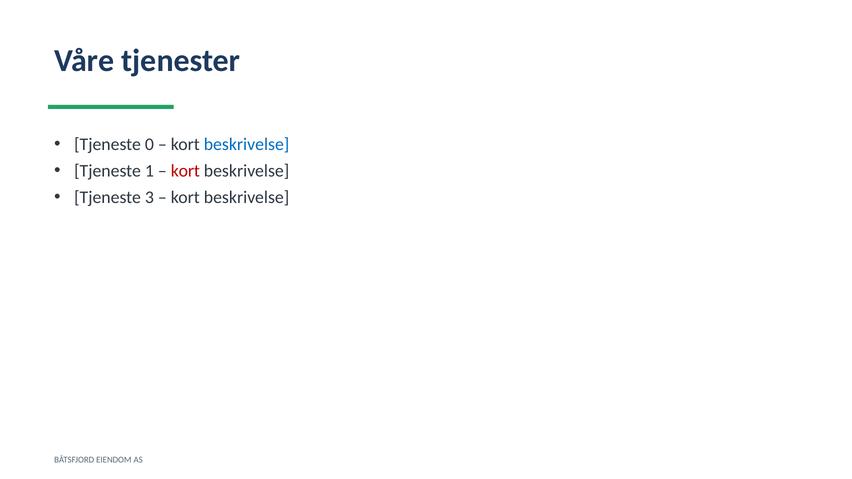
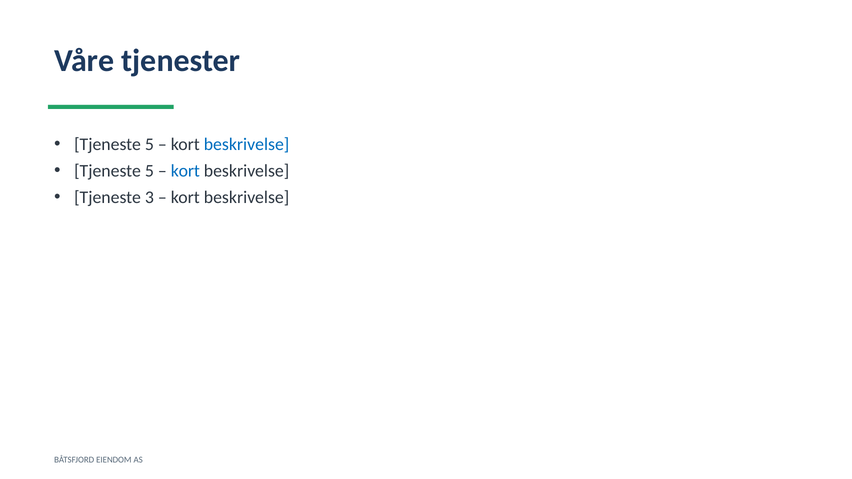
0 at (149, 144): 0 -> 5
1 at (149, 171): 1 -> 5
kort at (185, 171) colour: red -> blue
